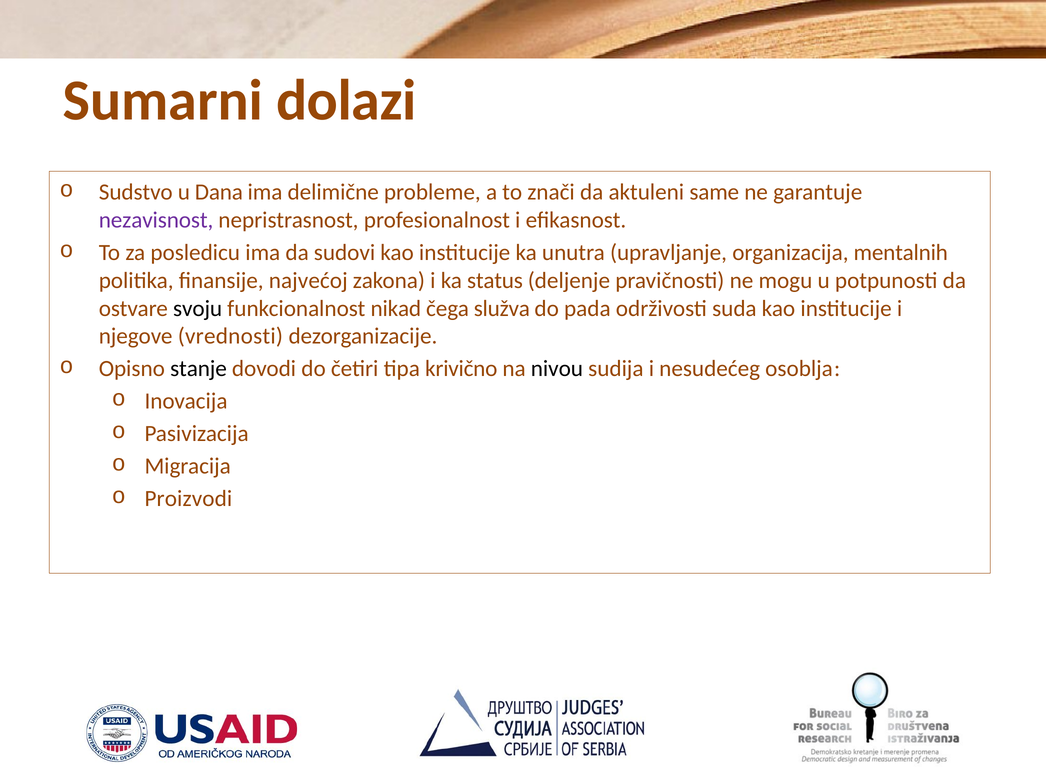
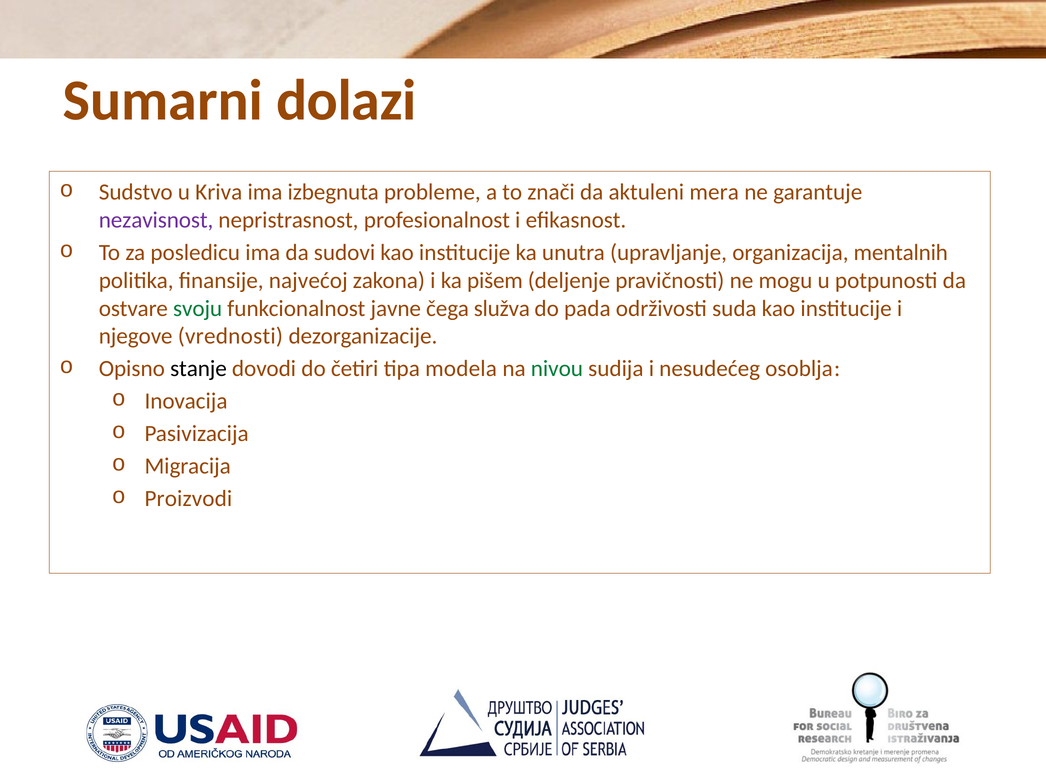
Dana: Dana -> Kriva
delimične: delimične -> izbegnuta
same: same -> mera
status: status -> pišem
svoju colour: black -> green
nikad: nikad -> javne
krivično: krivično -> modela
nivou colour: black -> green
